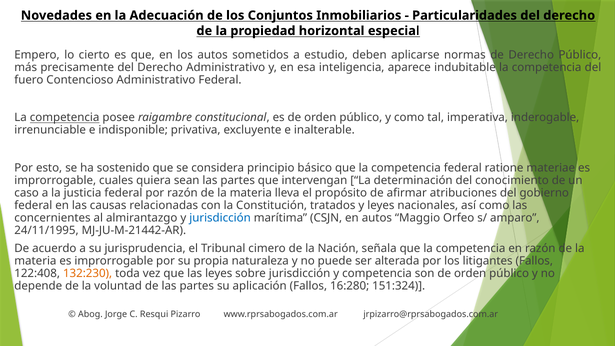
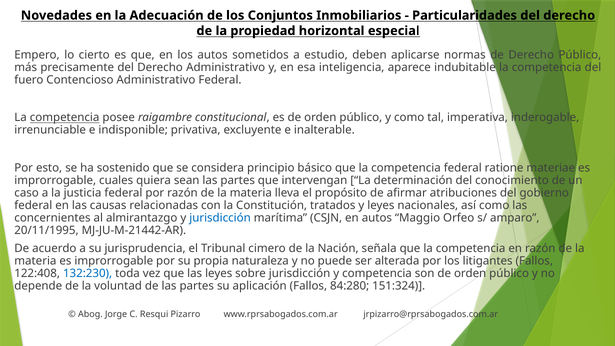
24/11/1995: 24/11/1995 -> 20/11/1995
132:230 colour: orange -> blue
16:280: 16:280 -> 84:280
